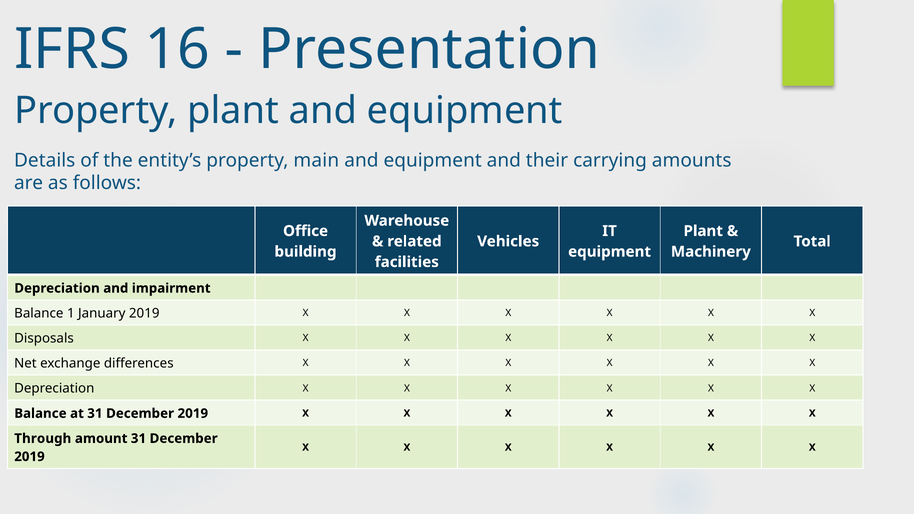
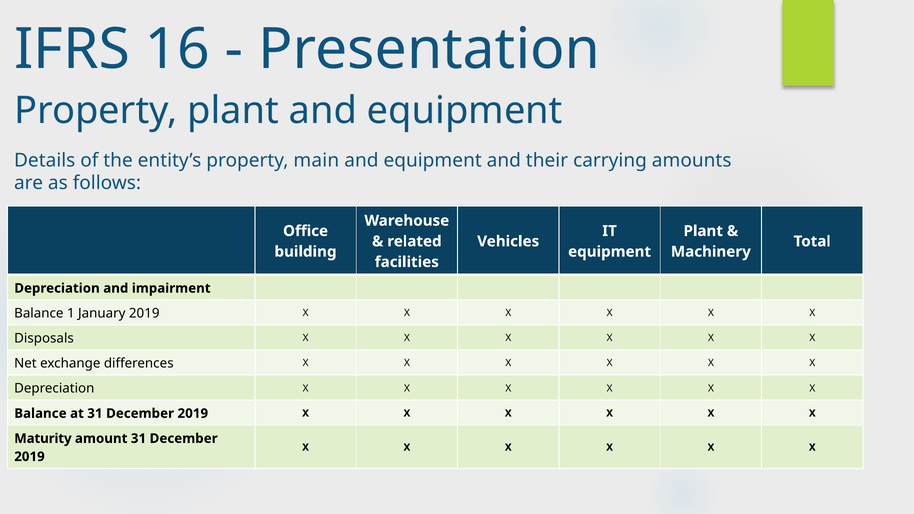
Through: Through -> Maturity
